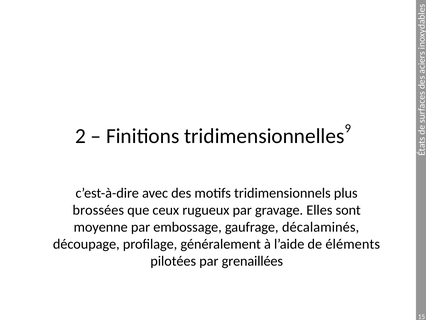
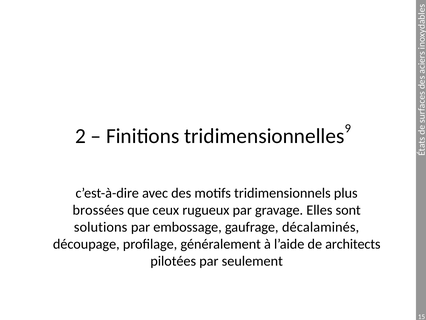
moyenne: moyenne -> solutions
éléments: éléments -> architects
grenaillées: grenaillées -> seulement
